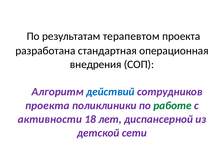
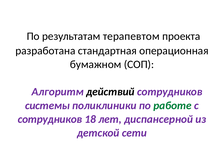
внедрения: внедрения -> бумажном
действий colour: blue -> black
проекта at (47, 105): проекта -> системы
активности at (50, 119): активности -> сотрудников
